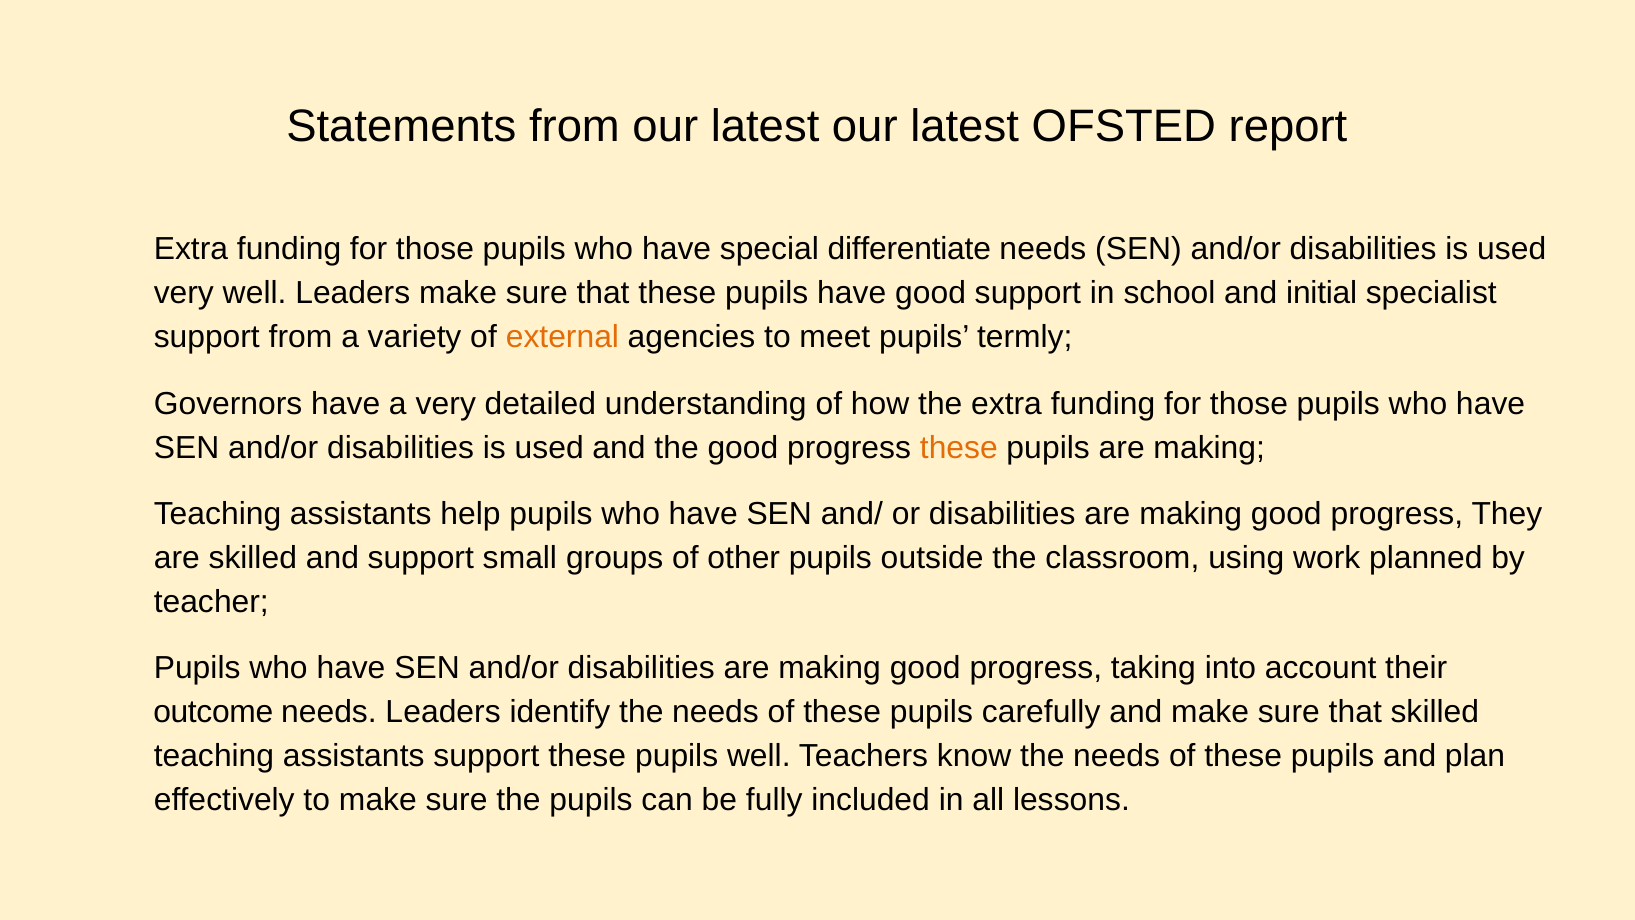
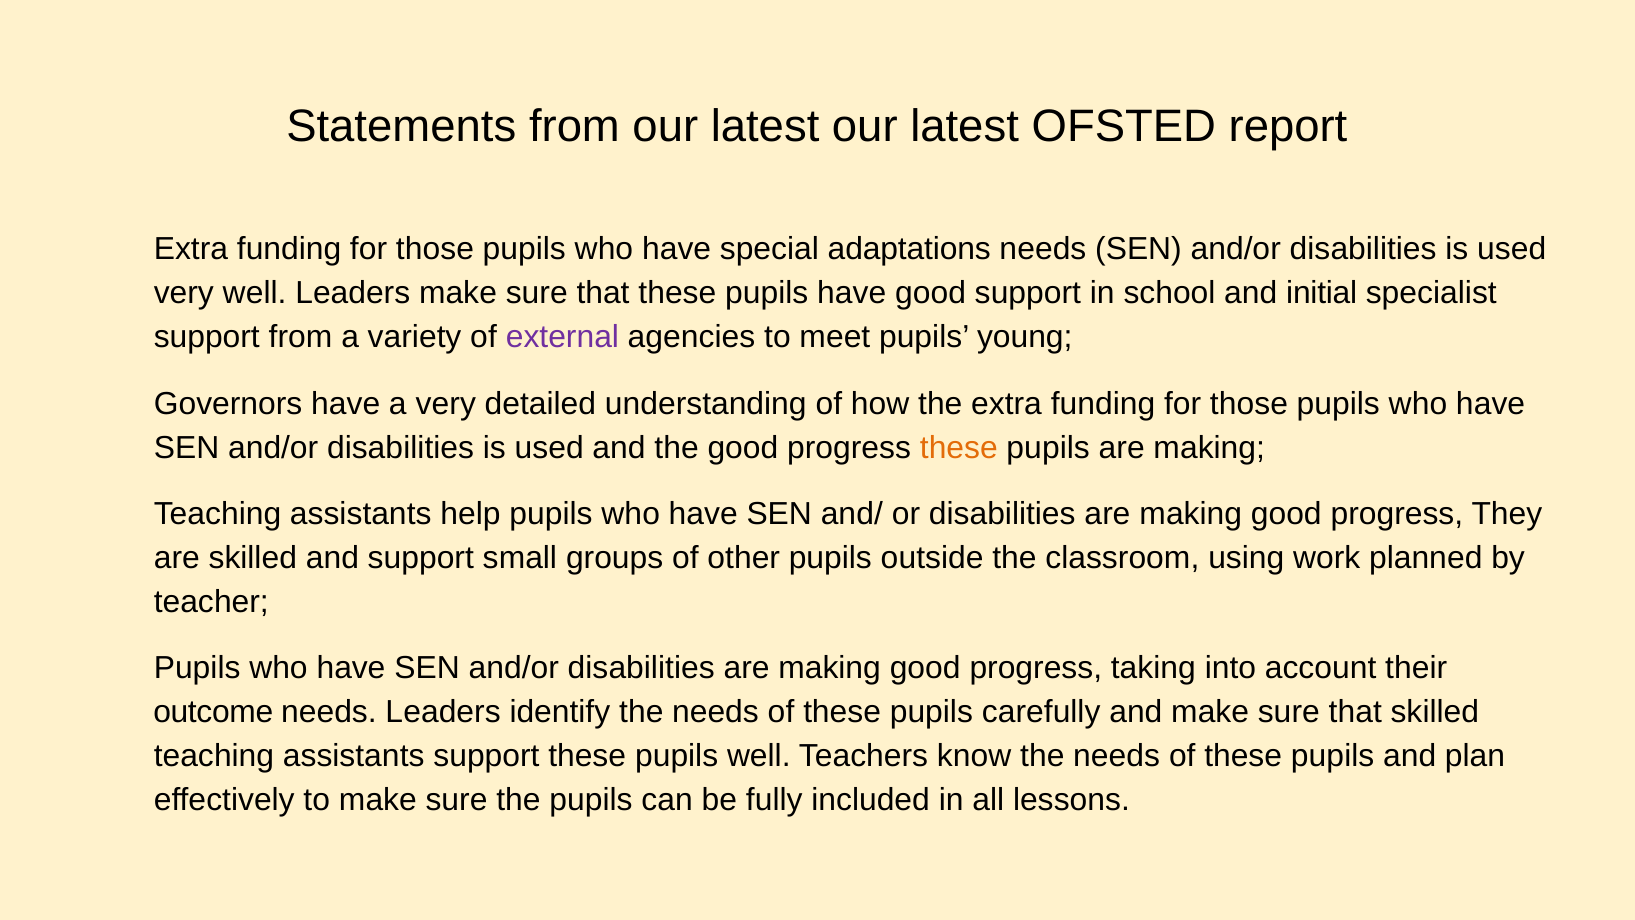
differentiate: differentiate -> adaptations
external colour: orange -> purple
termly: termly -> young
